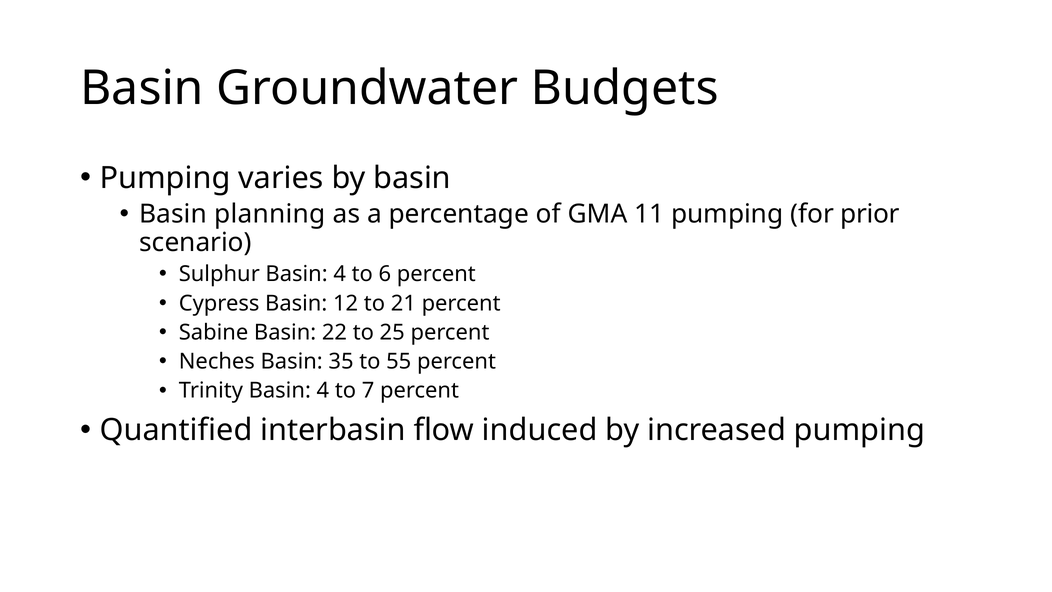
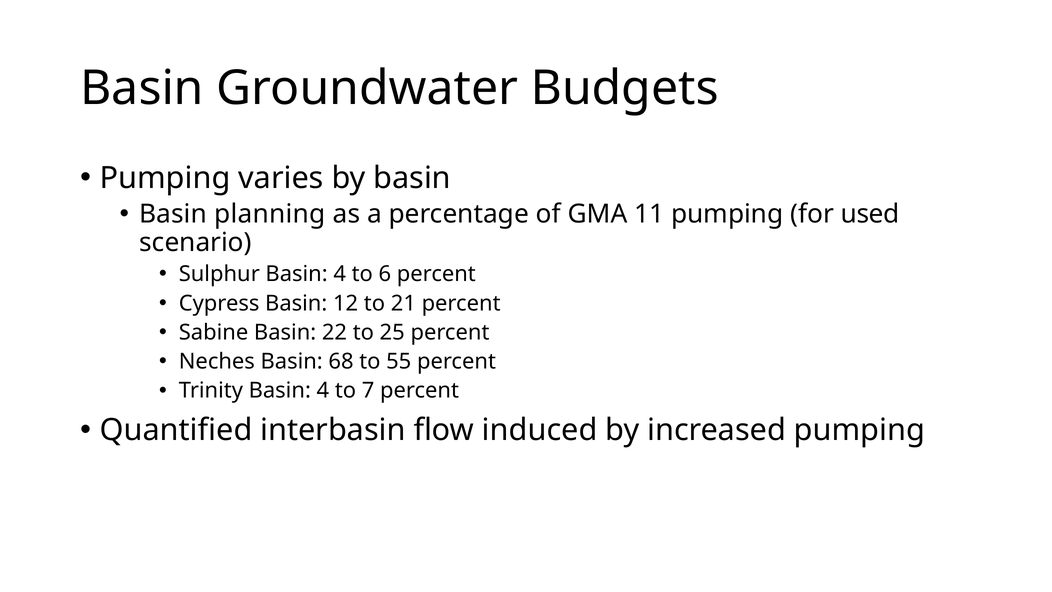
prior: prior -> used
35: 35 -> 68
